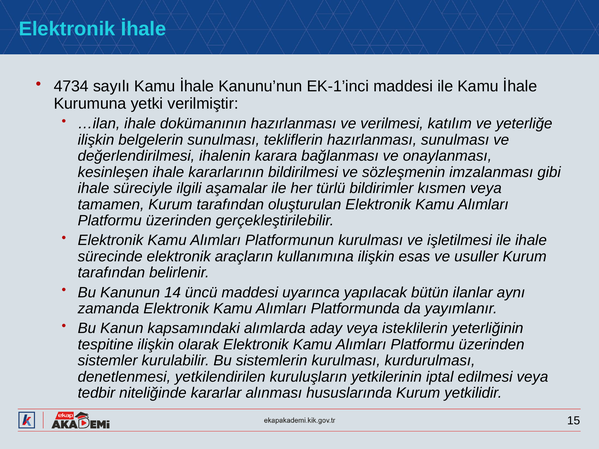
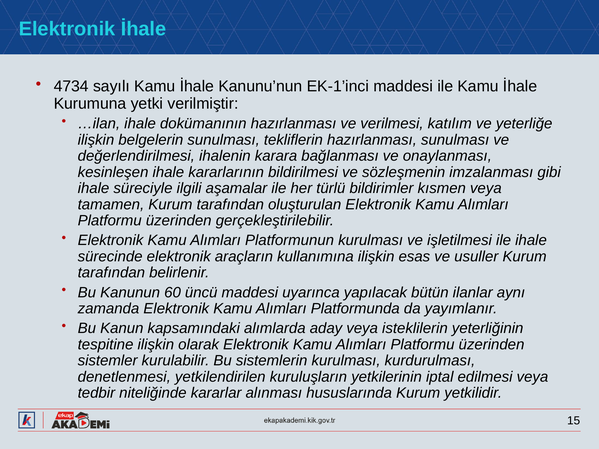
14: 14 -> 60
